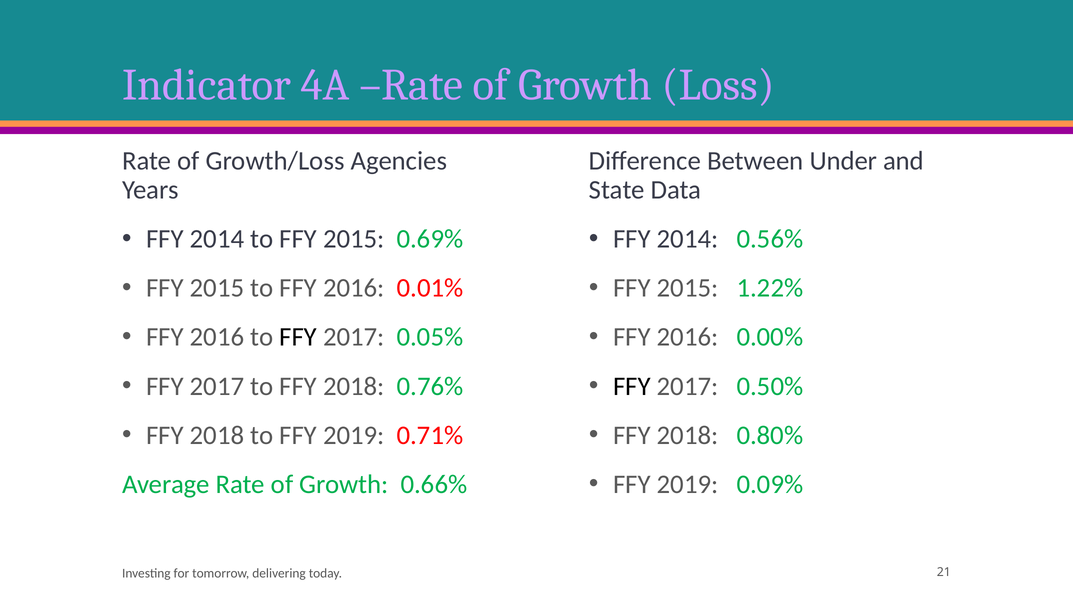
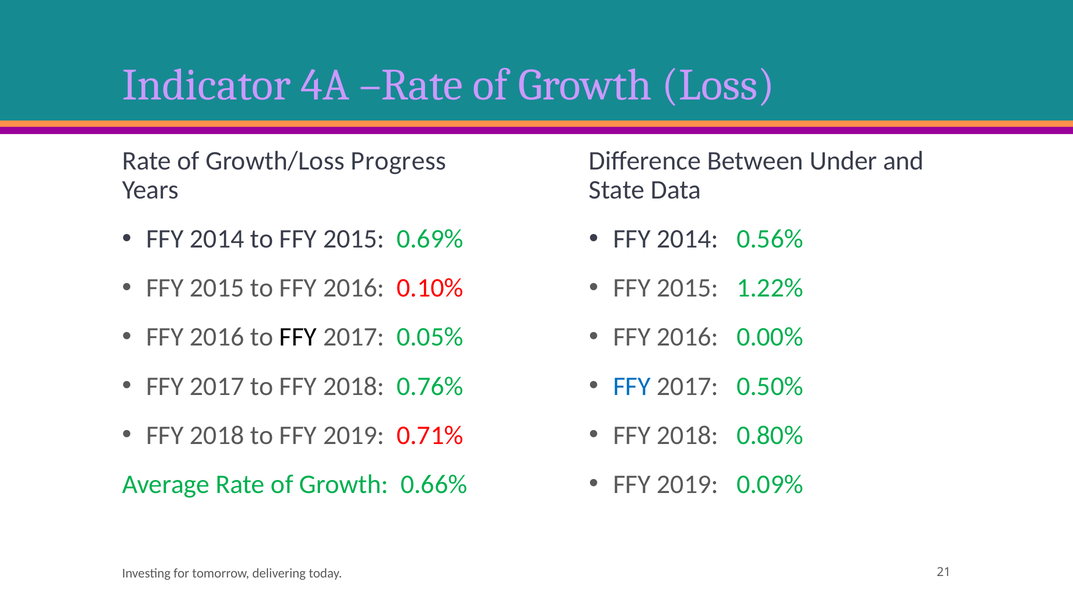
Agencies: Agencies -> Progress
0.01%: 0.01% -> 0.10%
FFY at (632, 387) colour: black -> blue
